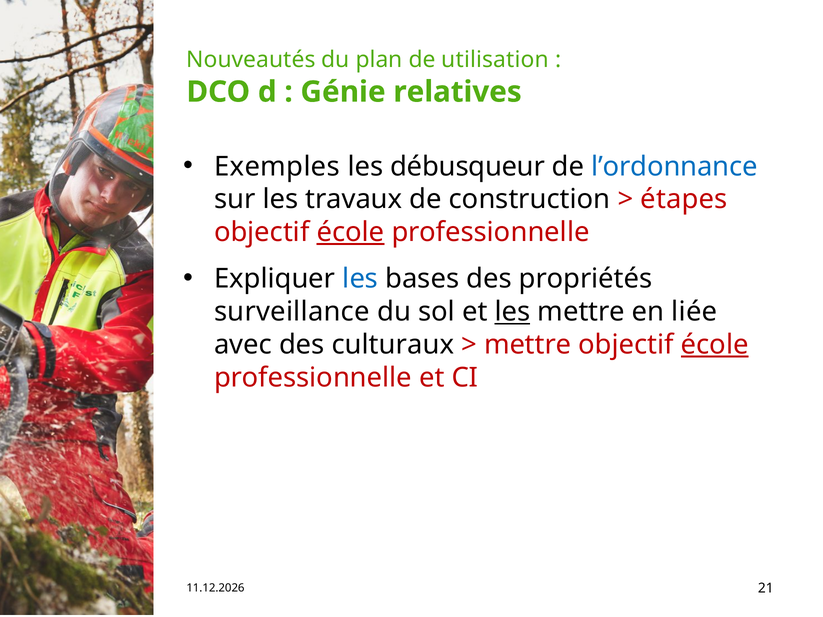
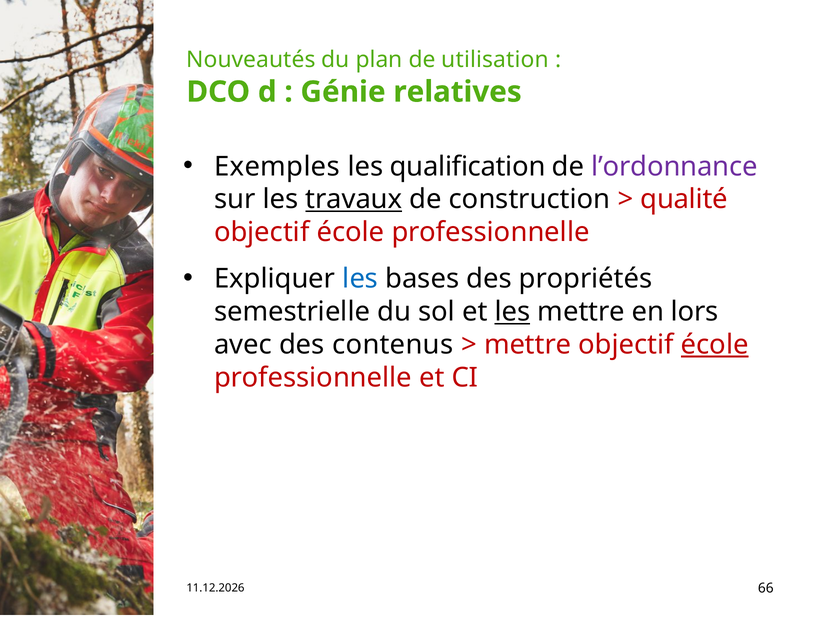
débusqueur: débusqueur -> qualification
l’ordonnance colour: blue -> purple
travaux underline: none -> present
étapes: étapes -> qualité
école at (351, 232) underline: present -> none
surveillance: surveillance -> semestrielle
liée: liée -> lors
culturaux: culturaux -> contenus
21: 21 -> 66
